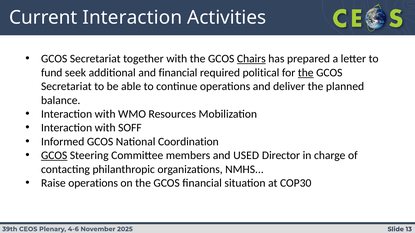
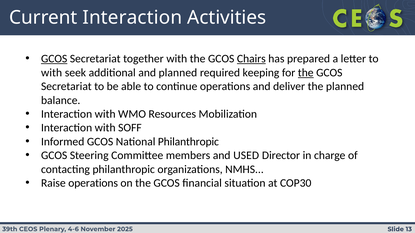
GCOS at (54, 59) underline: none -> present
fund at (52, 73): fund -> with
and financial: financial -> planned
political: political -> keeping
National Coordination: Coordination -> Philanthropic
GCOS at (54, 156) underline: present -> none
